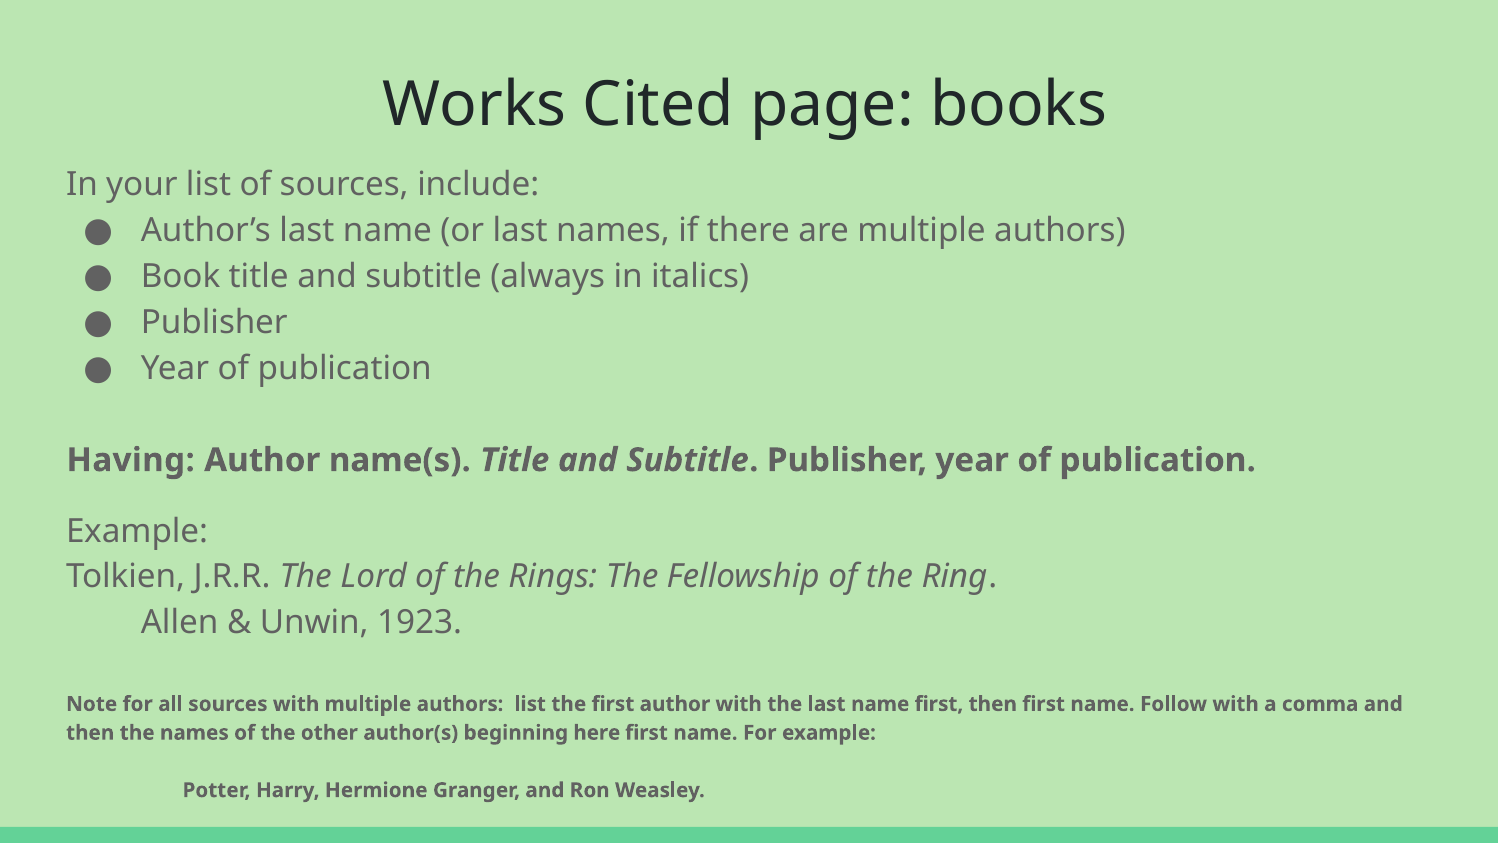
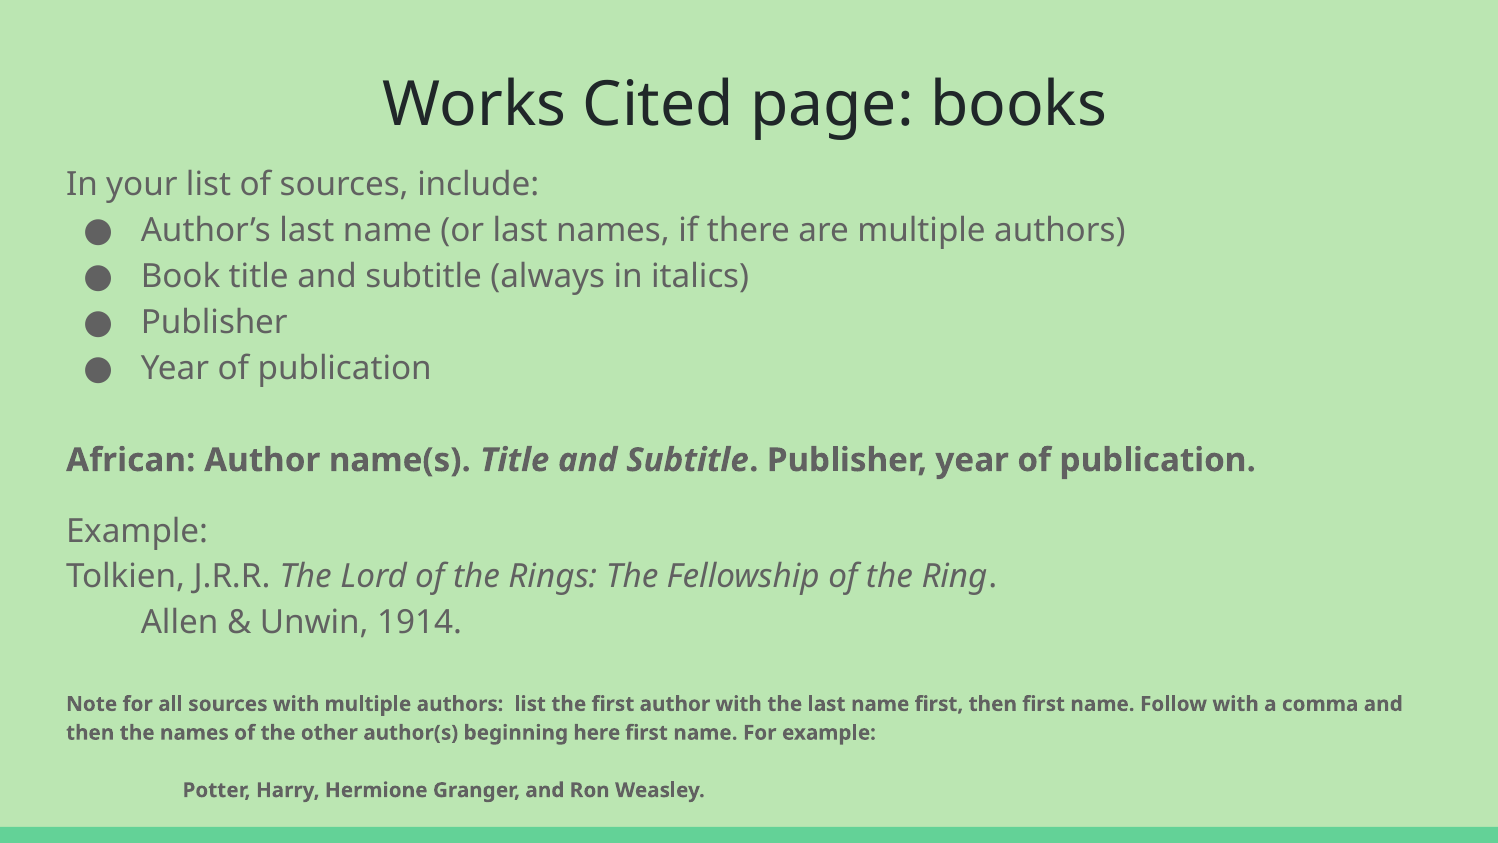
Having: Having -> African
1923: 1923 -> 1914
